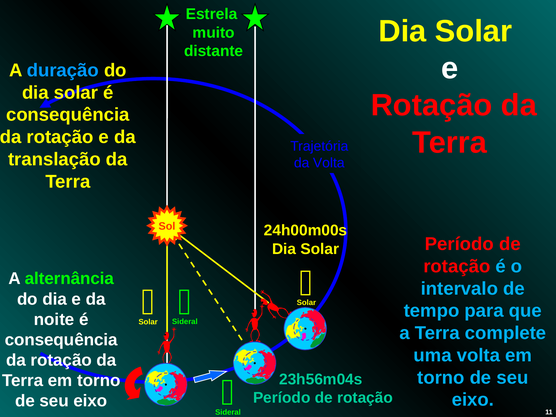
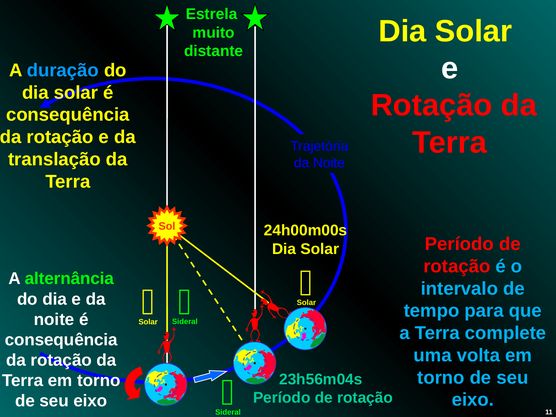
Volta at (329, 163): Volta -> Noite
